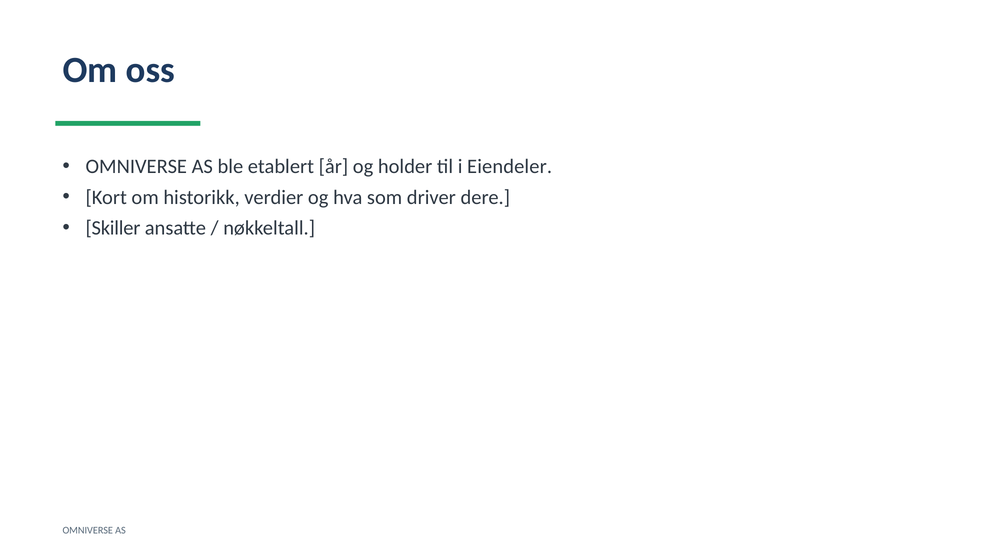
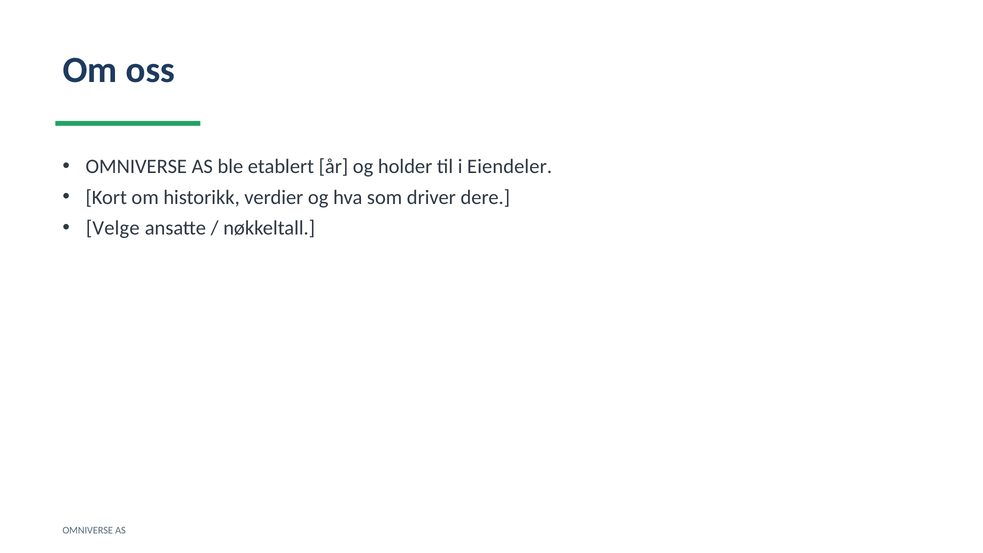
Skiller: Skiller -> Velge
